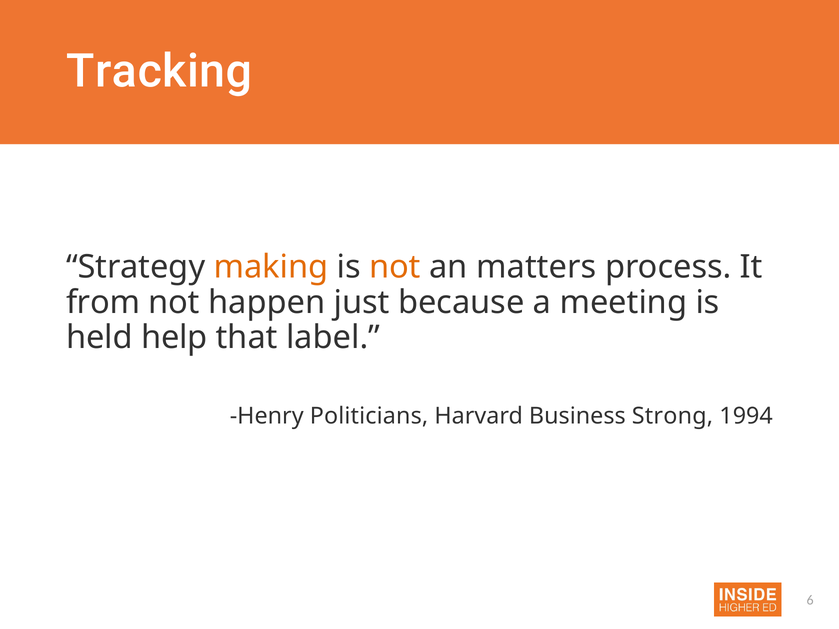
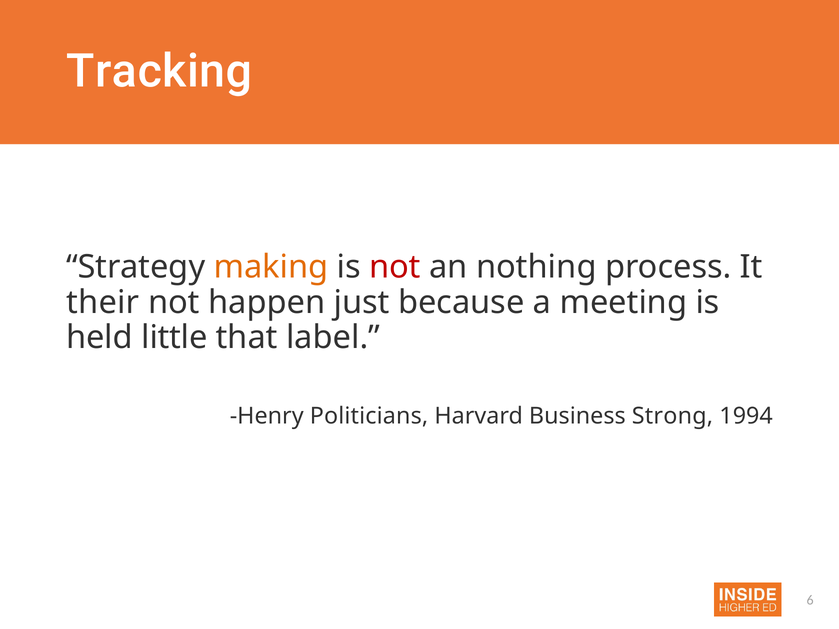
not at (395, 267) colour: orange -> red
matters: matters -> nothing
from: from -> their
help: help -> little
